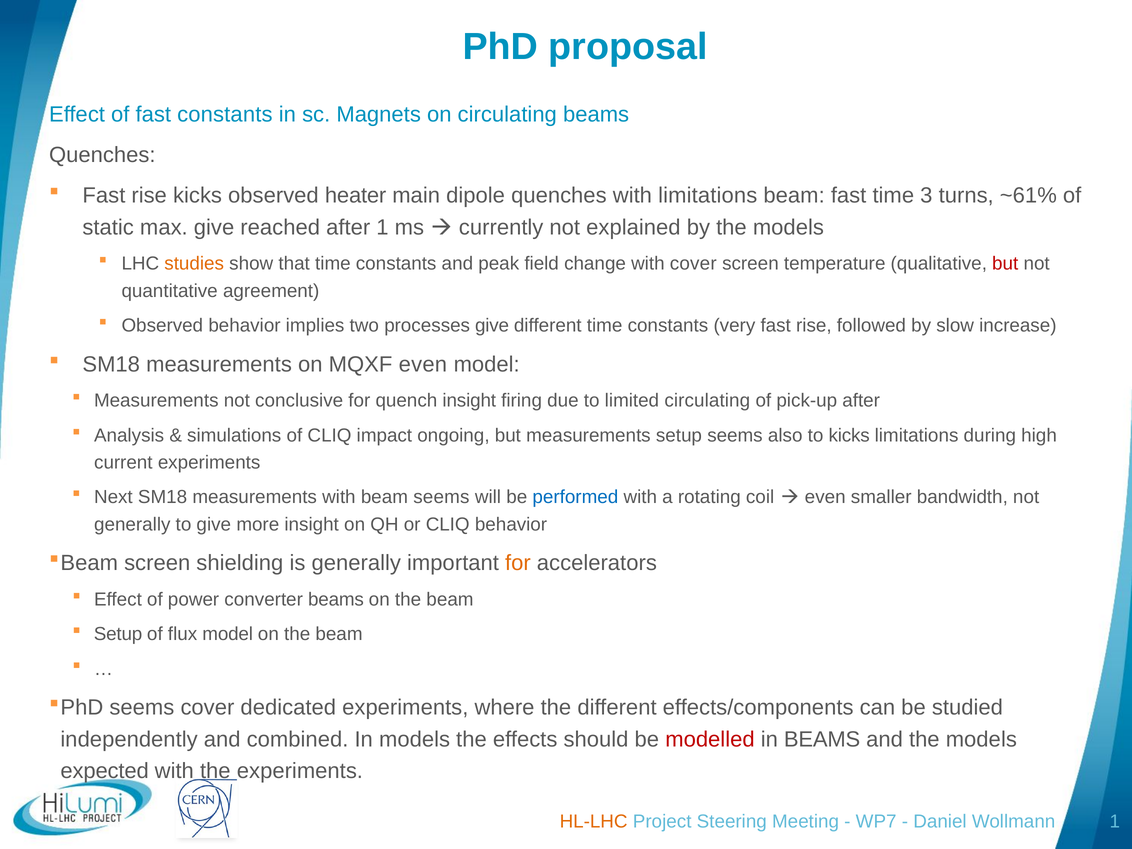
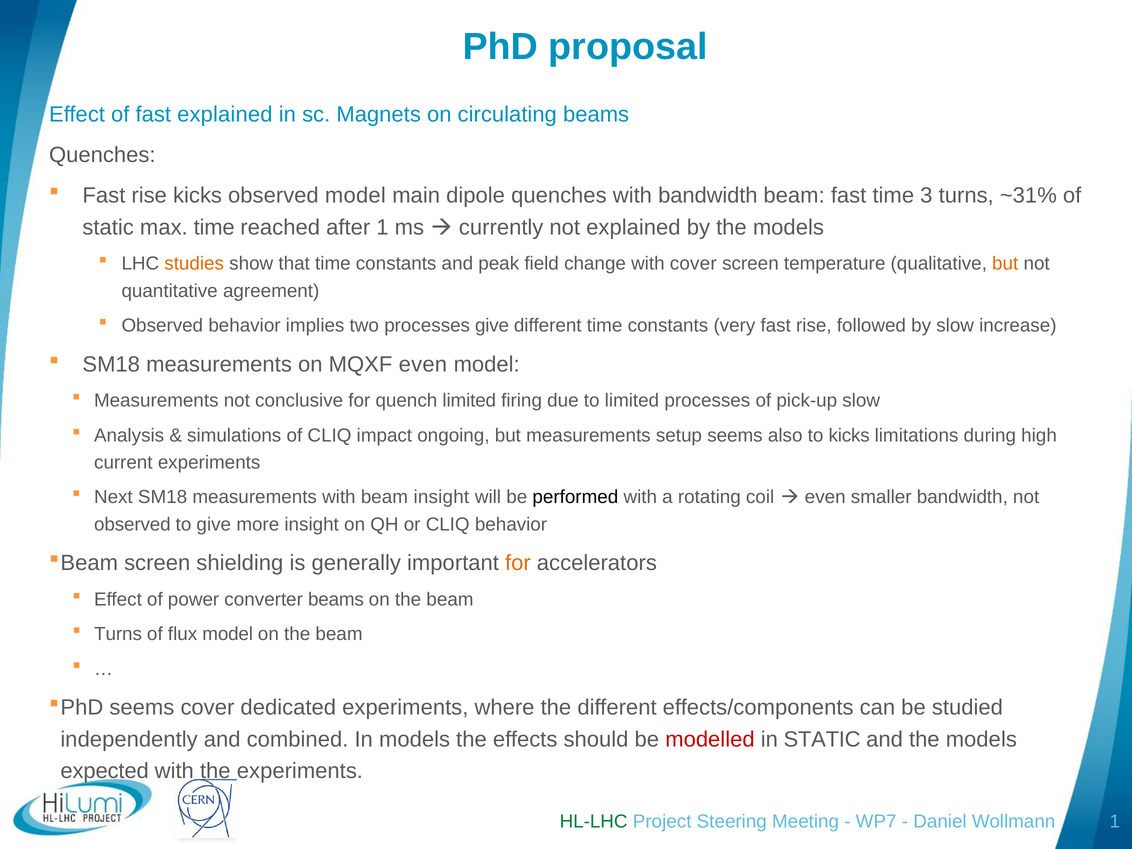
fast constants: constants -> explained
observed heater: heater -> model
with limitations: limitations -> bandwidth
~61%: ~61% -> ~31%
max give: give -> time
but at (1005, 264) colour: red -> orange
quench insight: insight -> limited
limited circulating: circulating -> processes
pick-up after: after -> slow
beam seems: seems -> insight
performed colour: blue -> black
generally at (132, 524): generally -> observed
Setup at (118, 634): Setup -> Turns
in BEAMS: BEAMS -> STATIC
HL-LHC colour: orange -> green
